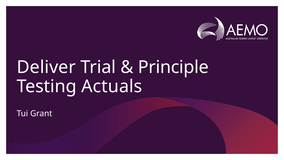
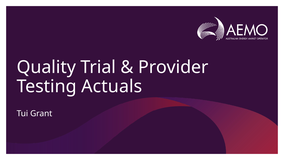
Deliver: Deliver -> Quality
Principle: Principle -> Provider
